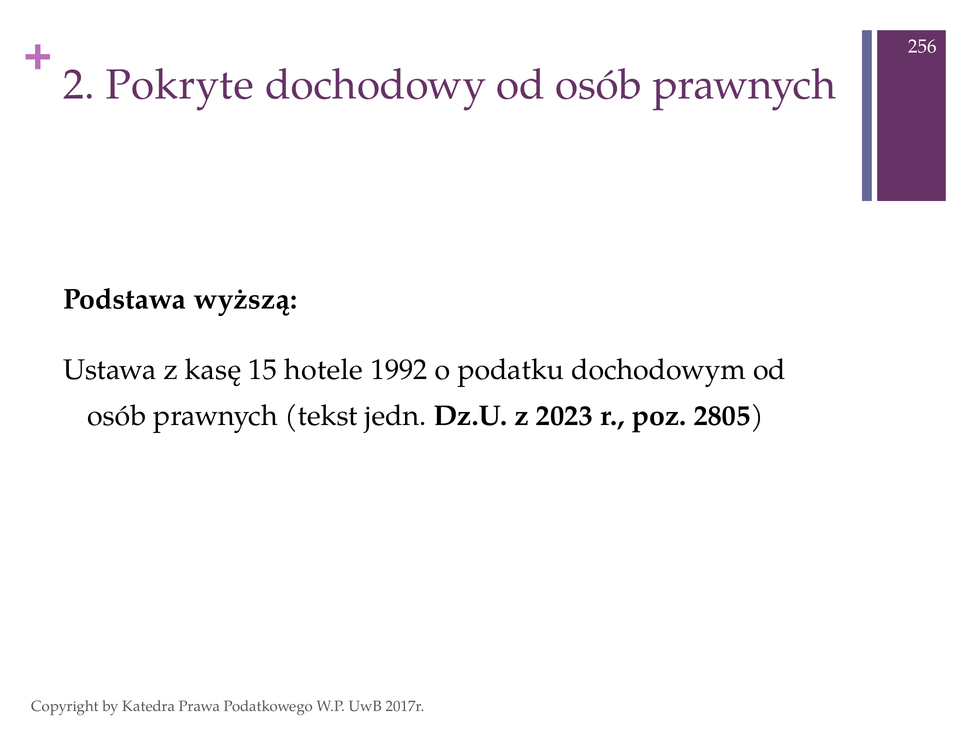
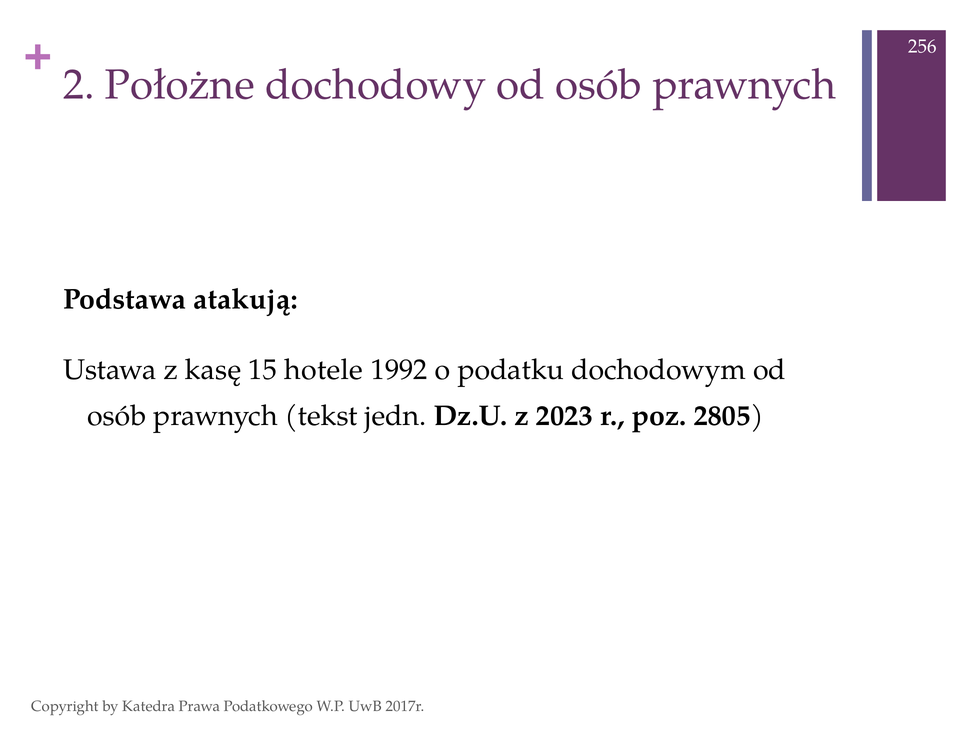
Pokryte: Pokryte -> Położne
wyższą: wyższą -> atakują
